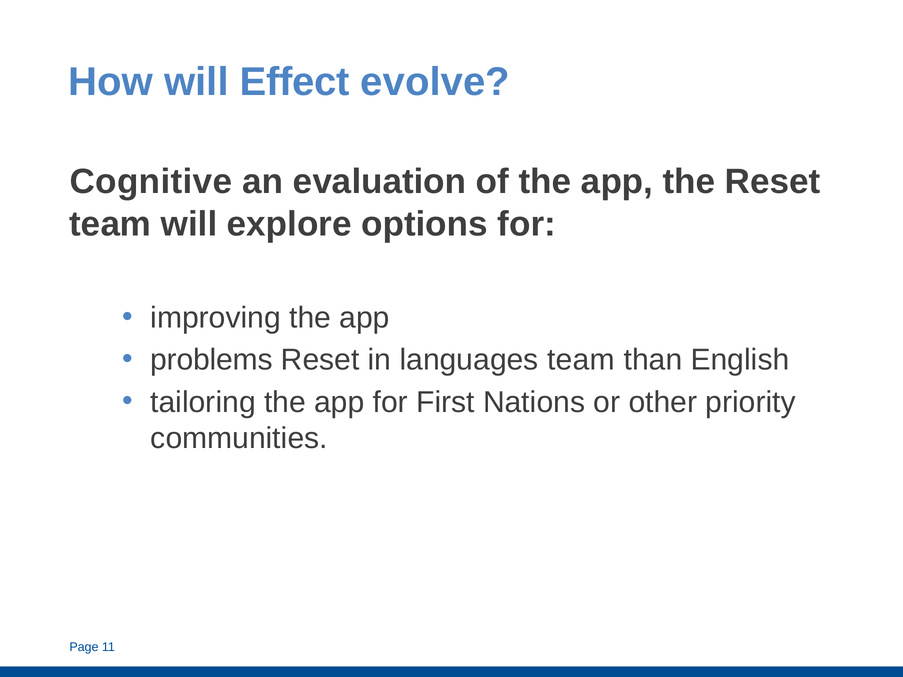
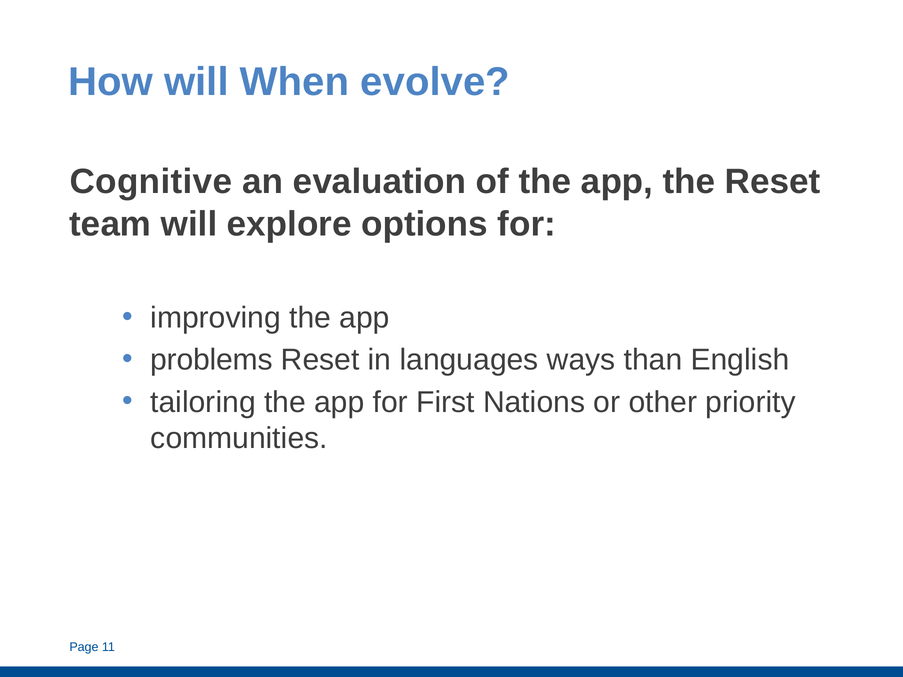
Effect: Effect -> When
languages team: team -> ways
